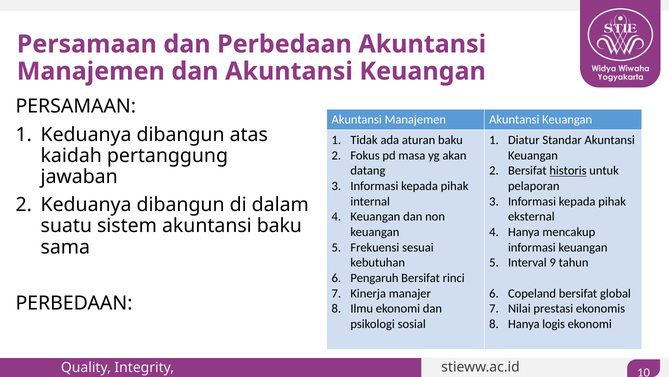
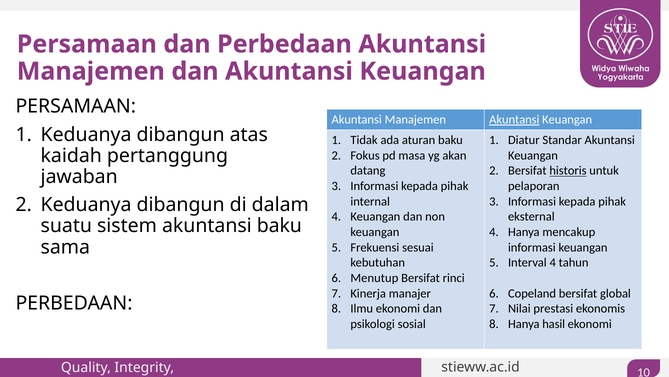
Akuntansi at (514, 119) underline: none -> present
Interval 9: 9 -> 4
Pengaruh: Pengaruh -> Menutup
logis: logis -> hasil
